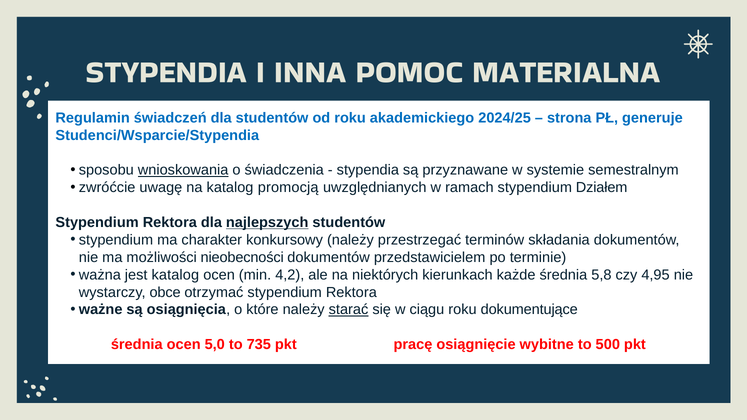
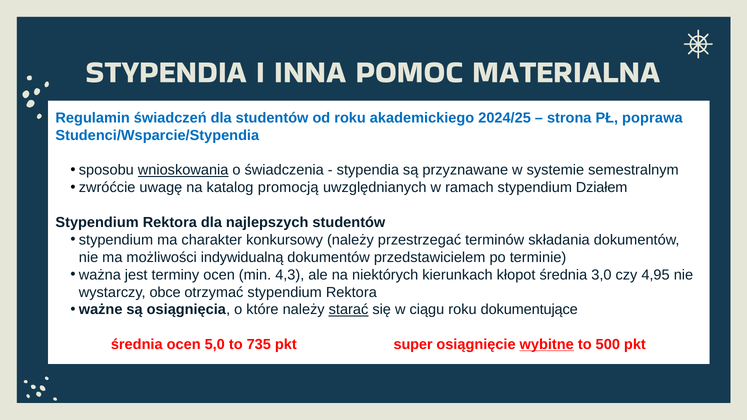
generuje: generuje -> poprawa
najlepszych underline: present -> none
nieobecności: nieobecności -> indywidualną
jest katalog: katalog -> terminy
4,2: 4,2 -> 4,3
każde: każde -> kłopot
5,8: 5,8 -> 3,0
pracę: pracę -> super
wybitne underline: none -> present
